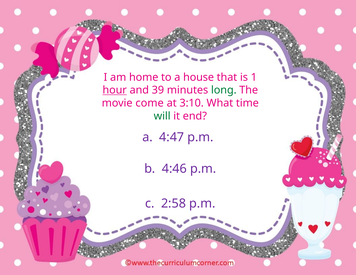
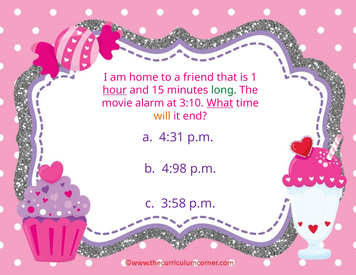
house: house -> friend
39: 39 -> 15
come: come -> alarm
What underline: none -> present
will colour: green -> orange
4:47: 4:47 -> 4:31
4:46: 4:46 -> 4:98
2:58: 2:58 -> 3:58
